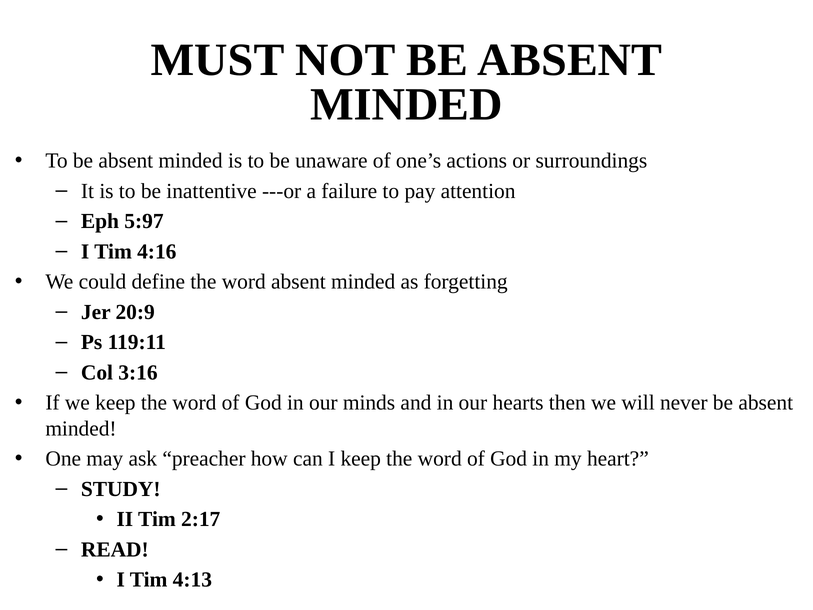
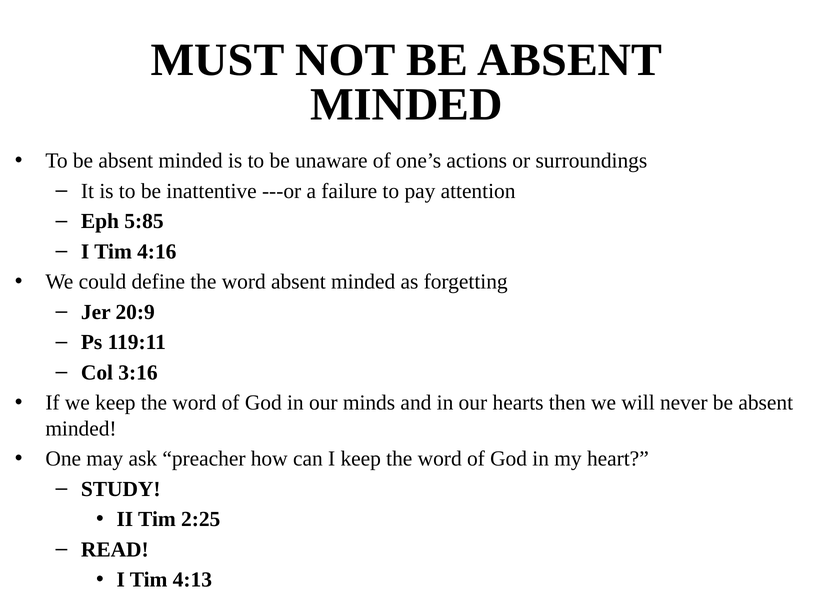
5:97: 5:97 -> 5:85
2:17: 2:17 -> 2:25
